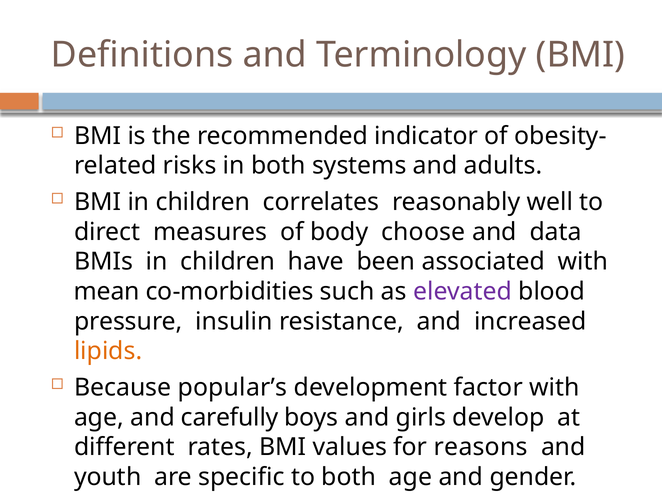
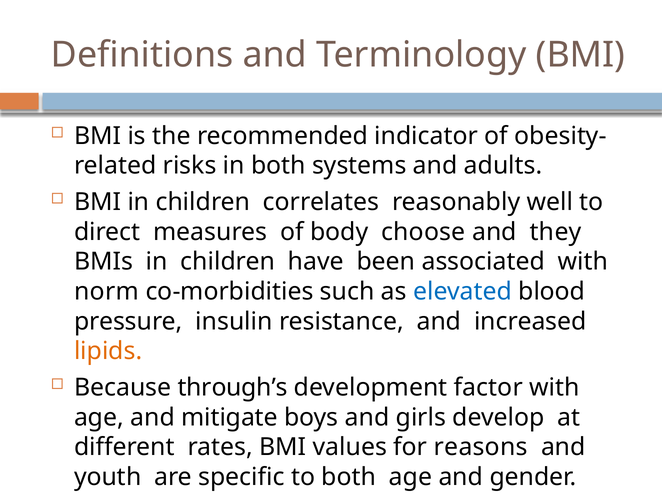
data: data -> they
mean: mean -> norm
elevated colour: purple -> blue
popular’s: popular’s -> through’s
carefully: carefully -> mitigate
